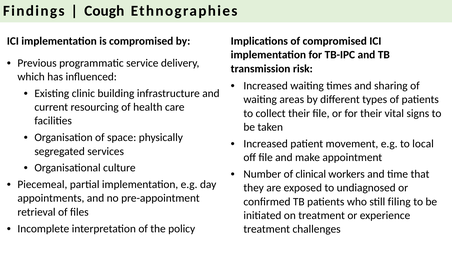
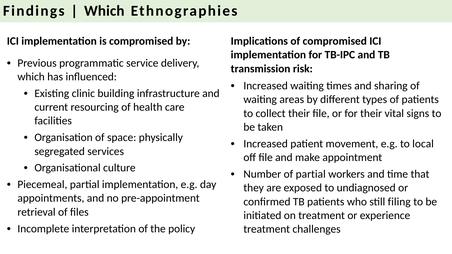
Cough at (104, 11): Cough -> Which
of clinical: clinical -> partial
